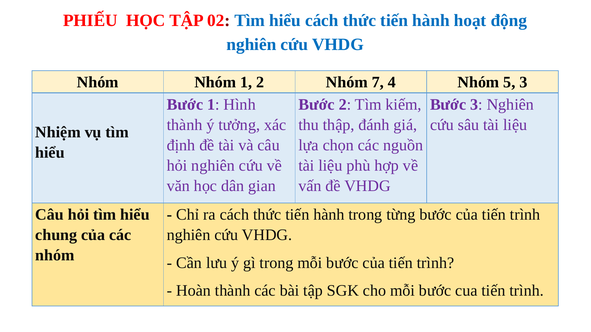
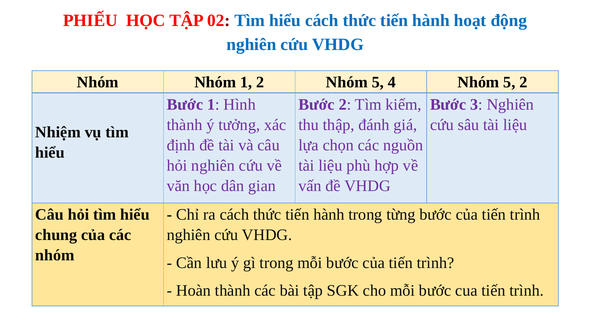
2 Nhóm 7: 7 -> 5
5 3: 3 -> 2
